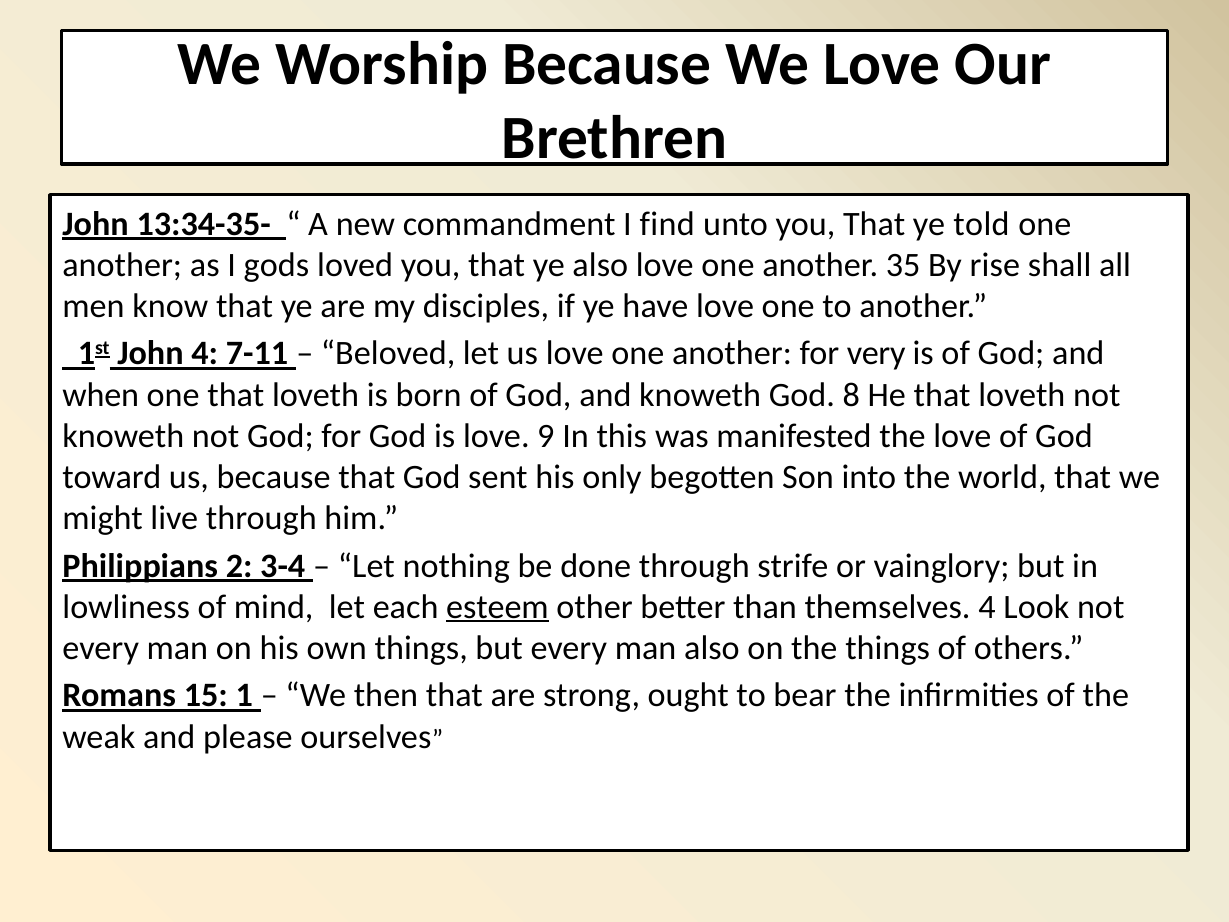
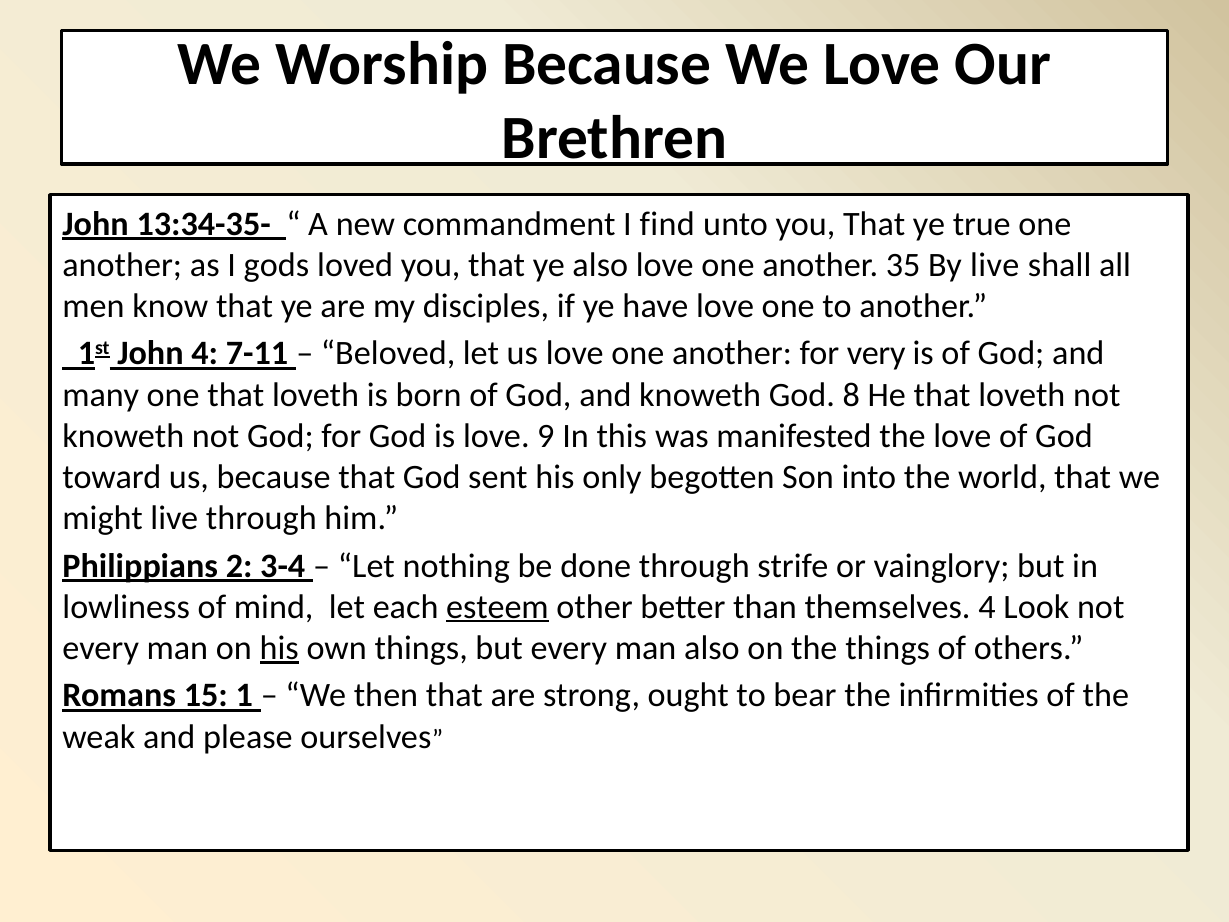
told: told -> true
By rise: rise -> live
when: when -> many
his at (279, 648) underline: none -> present
